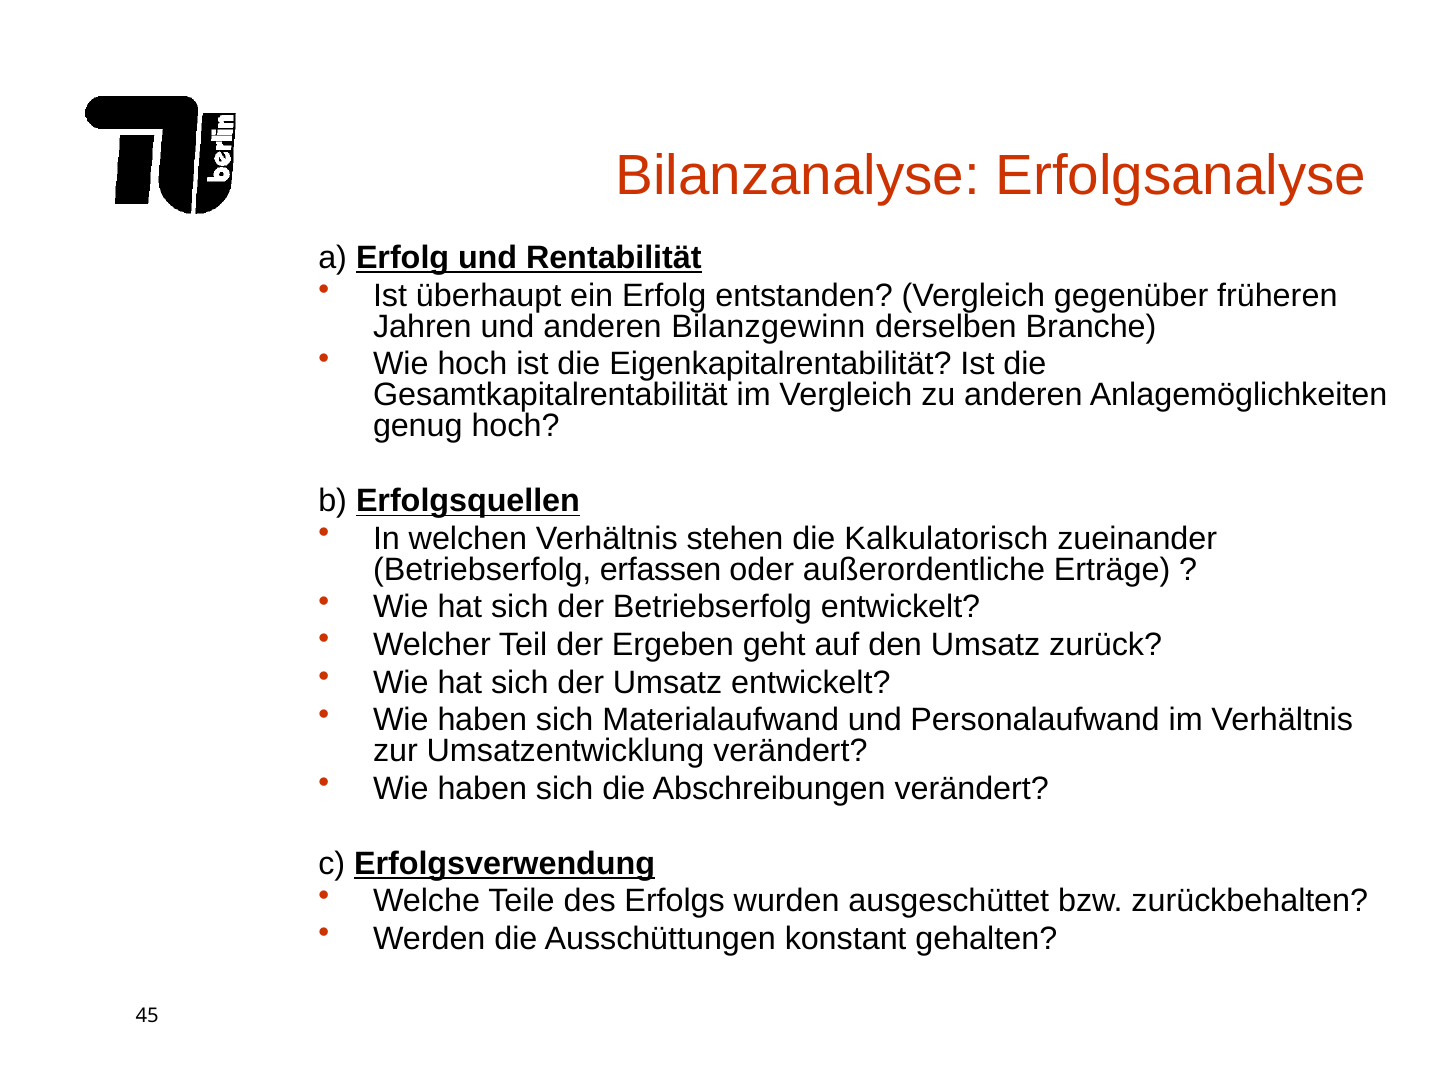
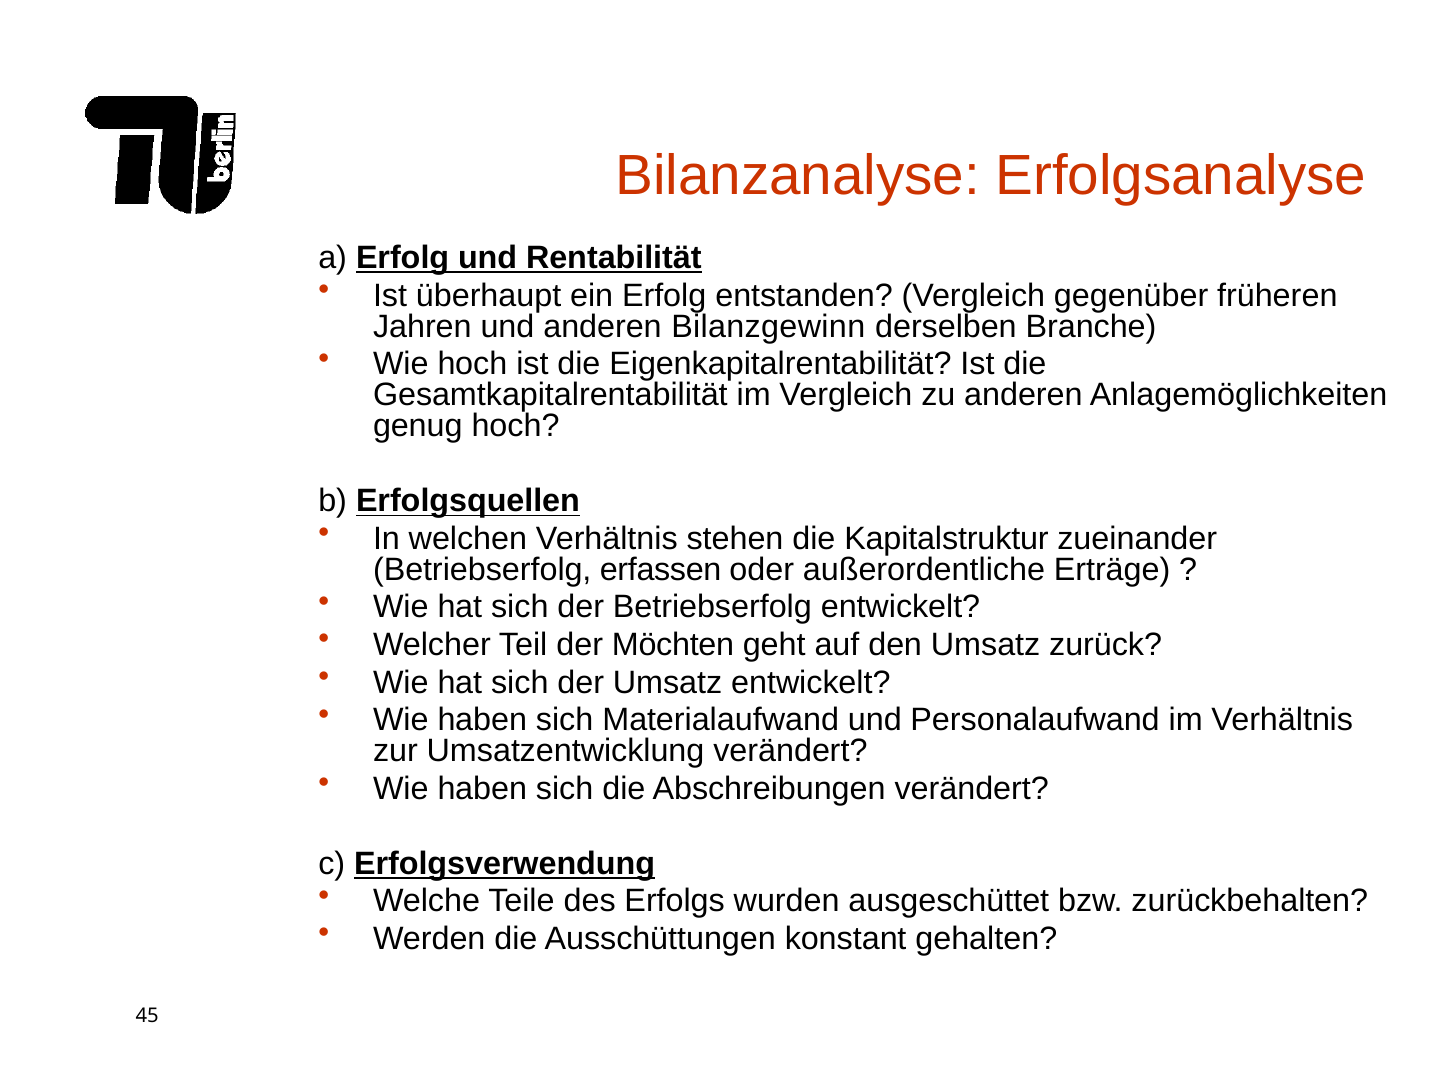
Kalkulatorisch: Kalkulatorisch -> Kapitalstruktur
Ergeben: Ergeben -> Möchten
